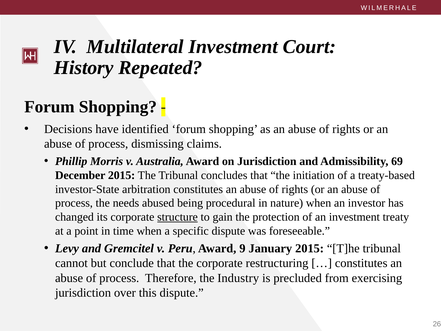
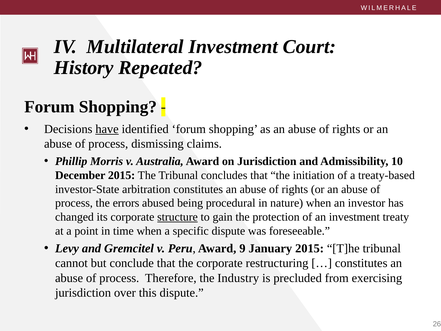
have underline: none -> present
69: 69 -> 10
needs: needs -> errors
